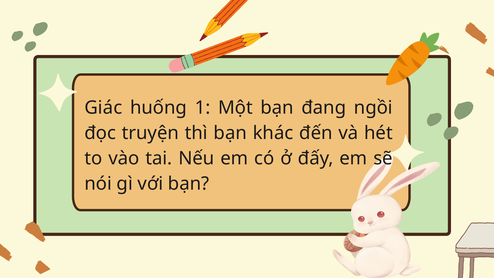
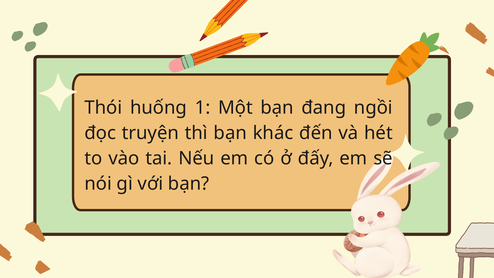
Giác: Giác -> Thói
